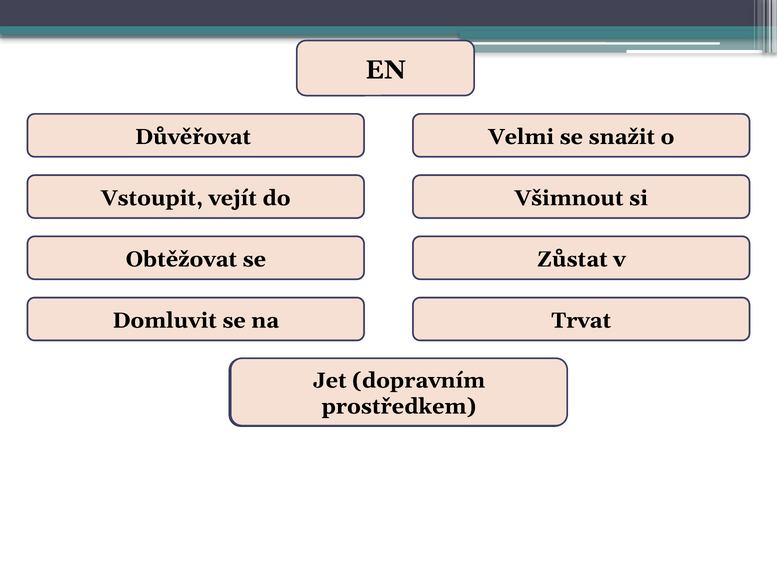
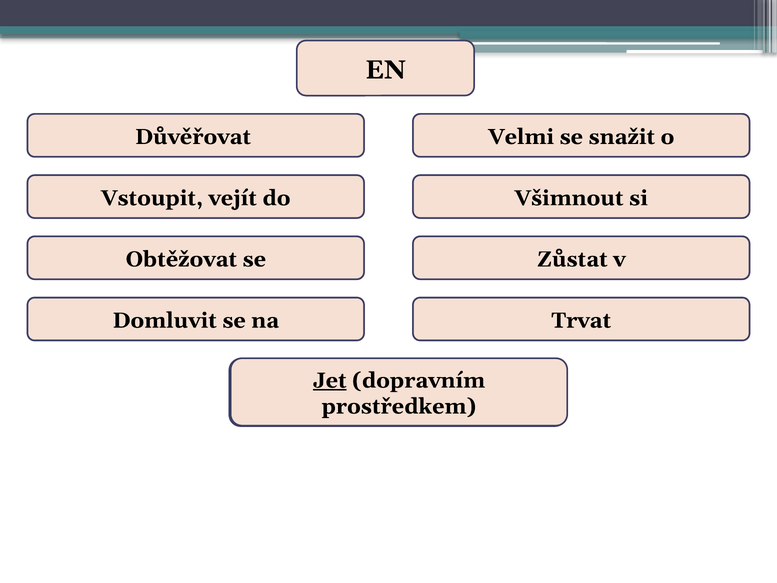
Jet underline: none -> present
